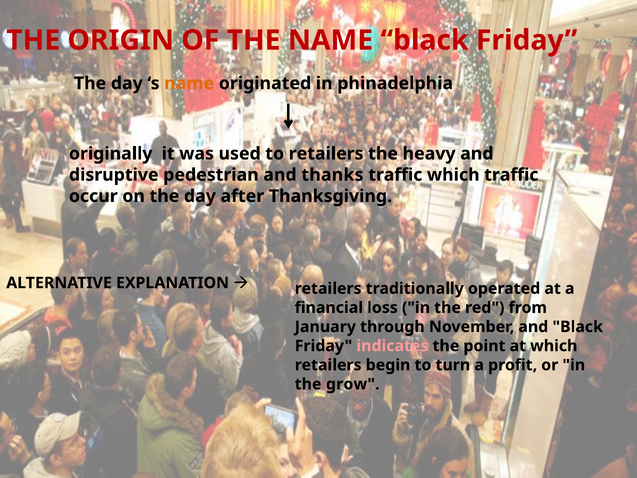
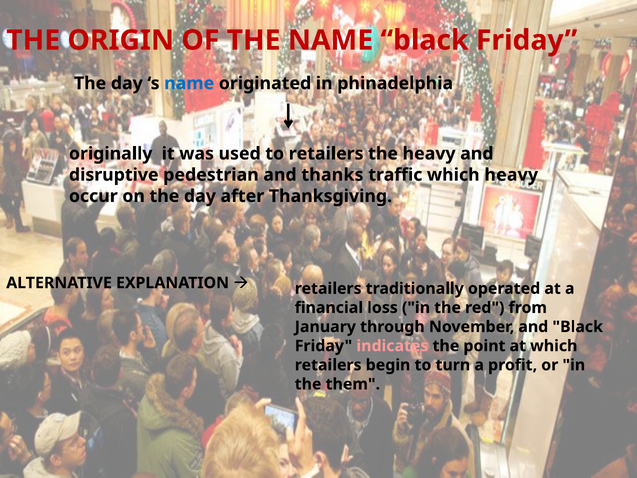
name at (189, 83) colour: orange -> blue
which traffic: traffic -> heavy
grow: grow -> them
